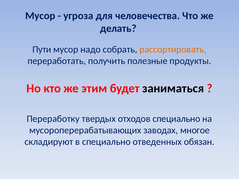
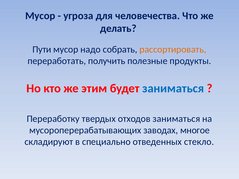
заниматься at (173, 89) colour: black -> blue
отходов специально: специально -> заниматься
обязан: обязан -> стекло
